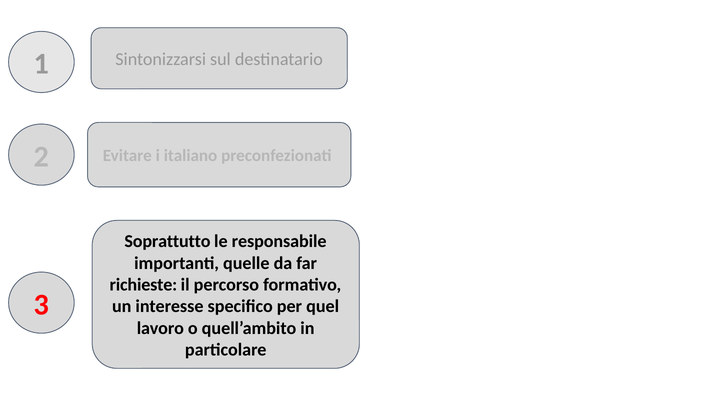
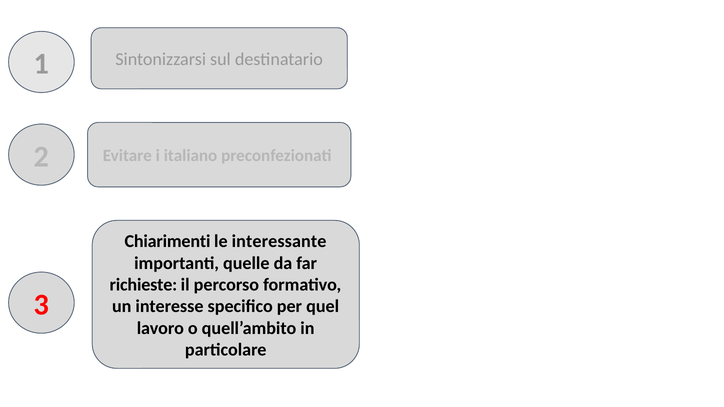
Soprattutto: Soprattutto -> Chiarimenti
responsabile: responsabile -> interessante
